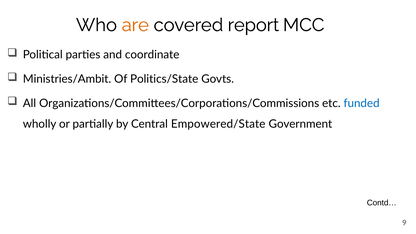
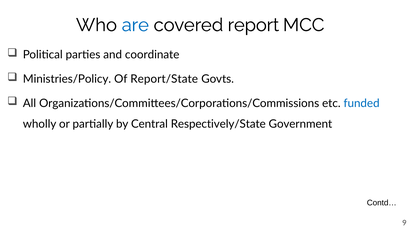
are colour: orange -> blue
Ministries/Ambit: Ministries/Ambit -> Ministries/Policy
Politics/State: Politics/State -> Report/State
Empowered/State: Empowered/State -> Respectively/State
